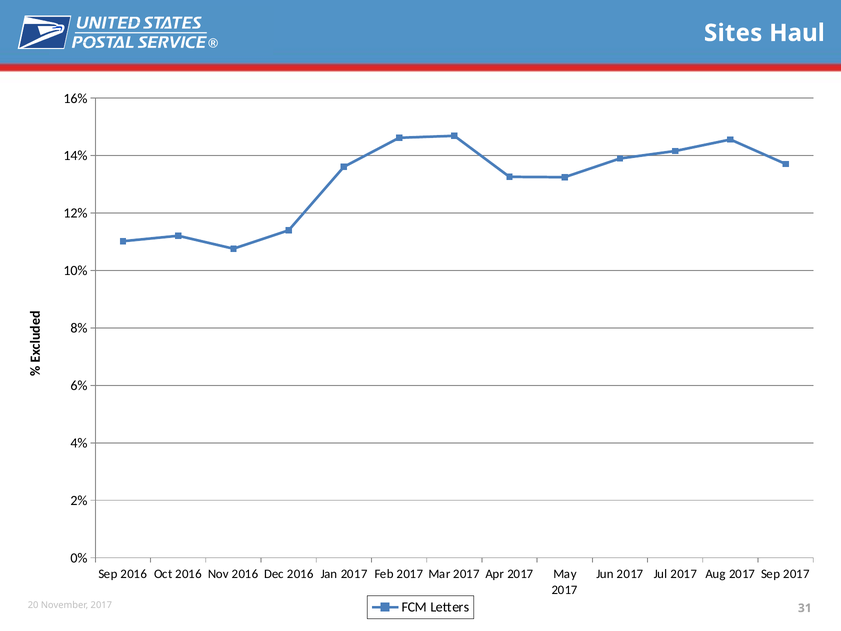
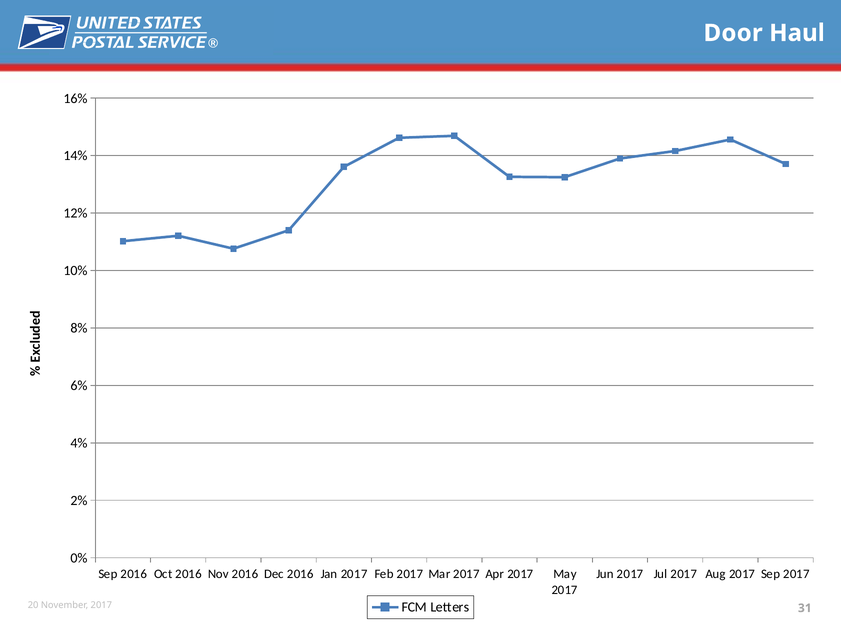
Sites: Sites -> Door
